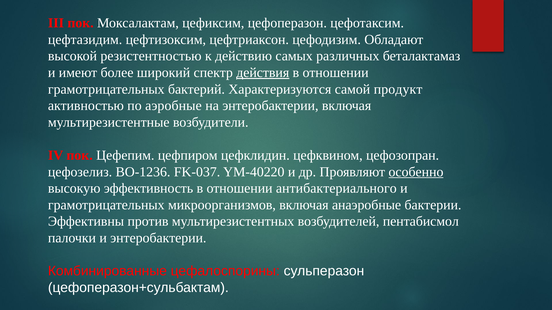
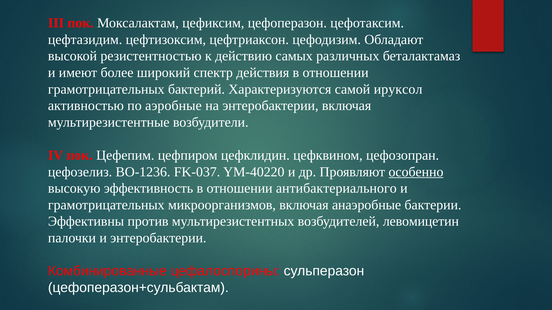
действия underline: present -> none
продукт: продукт -> ируксол
пентабисмол: пентабисмол -> левомицетин
